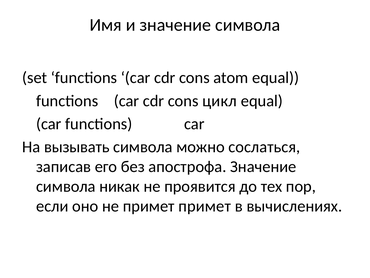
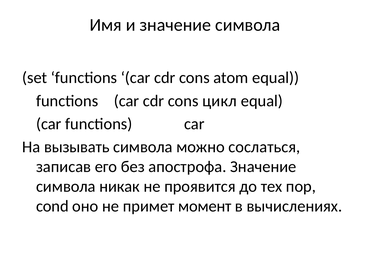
если: если -> cond
примет примет: примет -> момент
